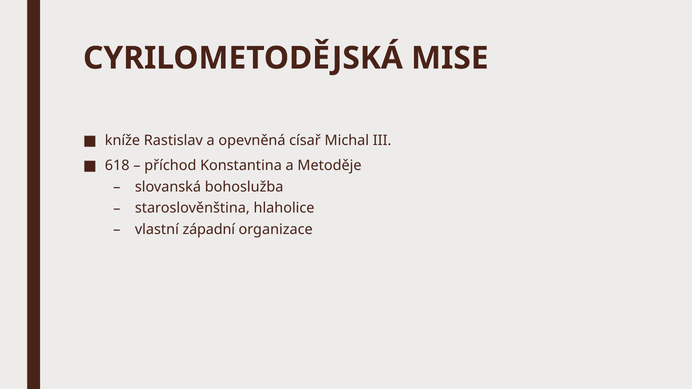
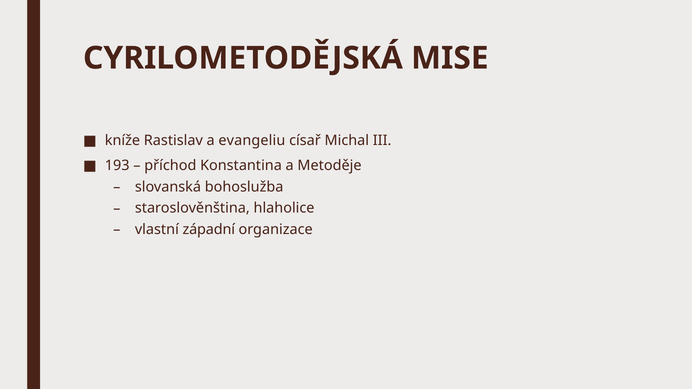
opevněná: opevněná -> evangeliu
618: 618 -> 193
